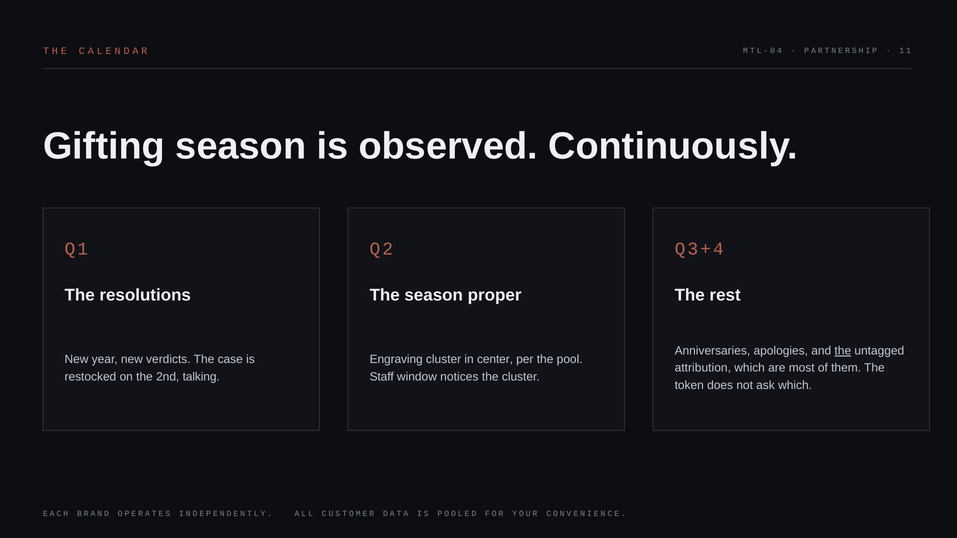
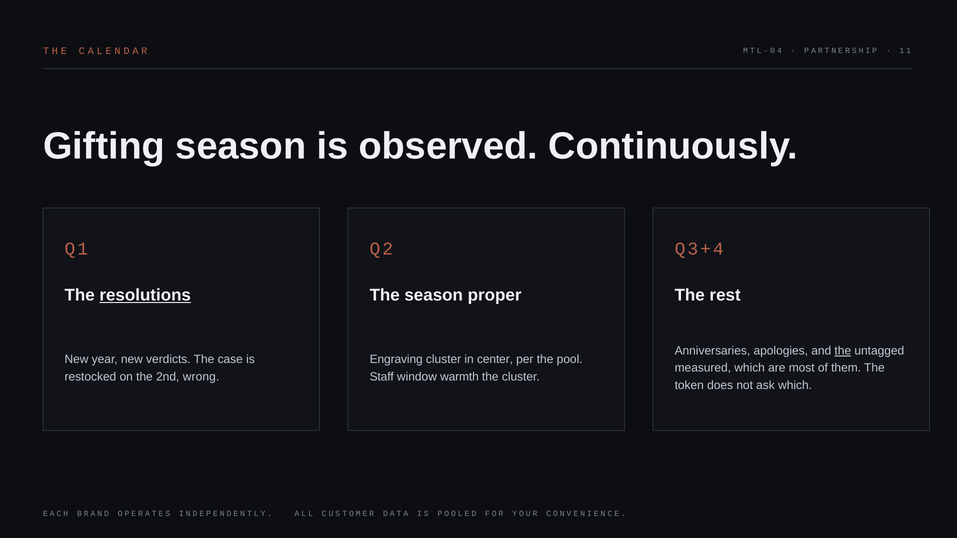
resolutions underline: none -> present
attribution: attribution -> measured
talking: talking -> wrong
notices: notices -> warmth
